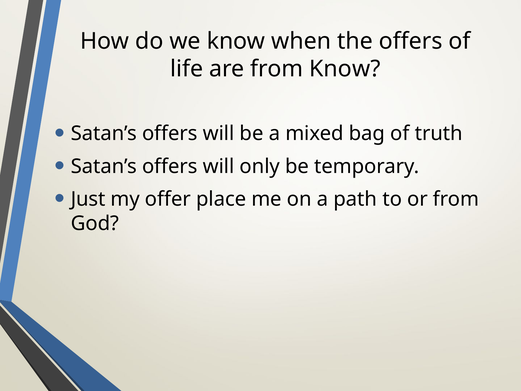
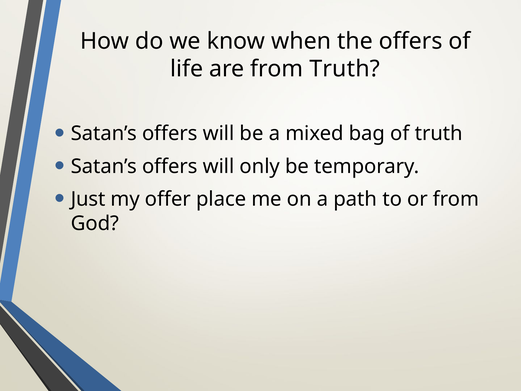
from Know: Know -> Truth
